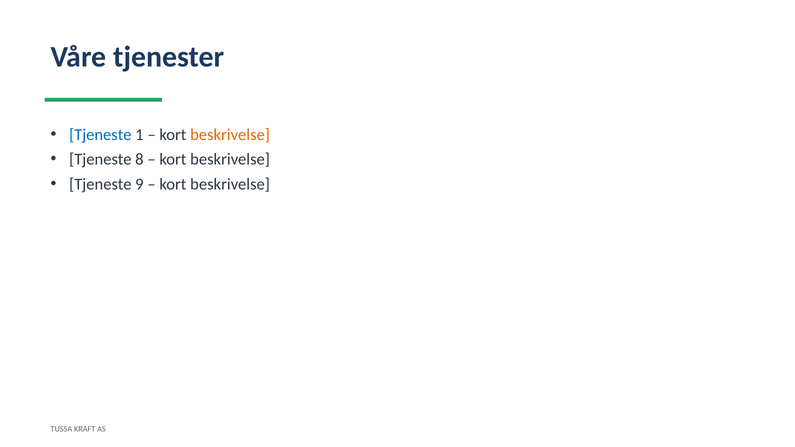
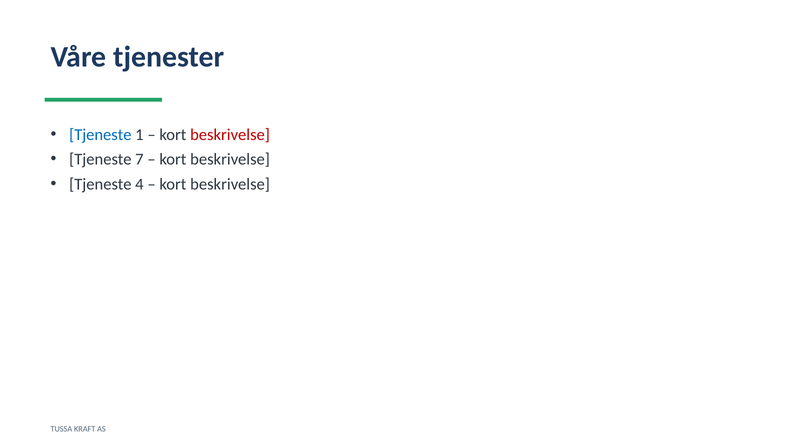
beskrivelse at (230, 135) colour: orange -> red
8: 8 -> 7
9: 9 -> 4
